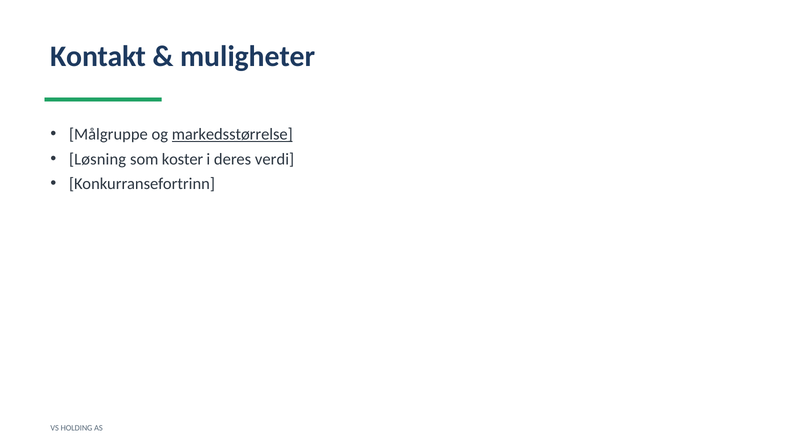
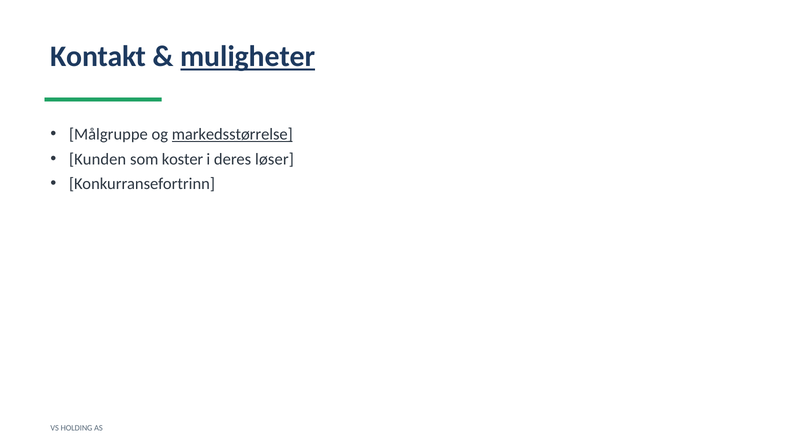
muligheter underline: none -> present
Løsning: Løsning -> Kunden
verdi: verdi -> løser
